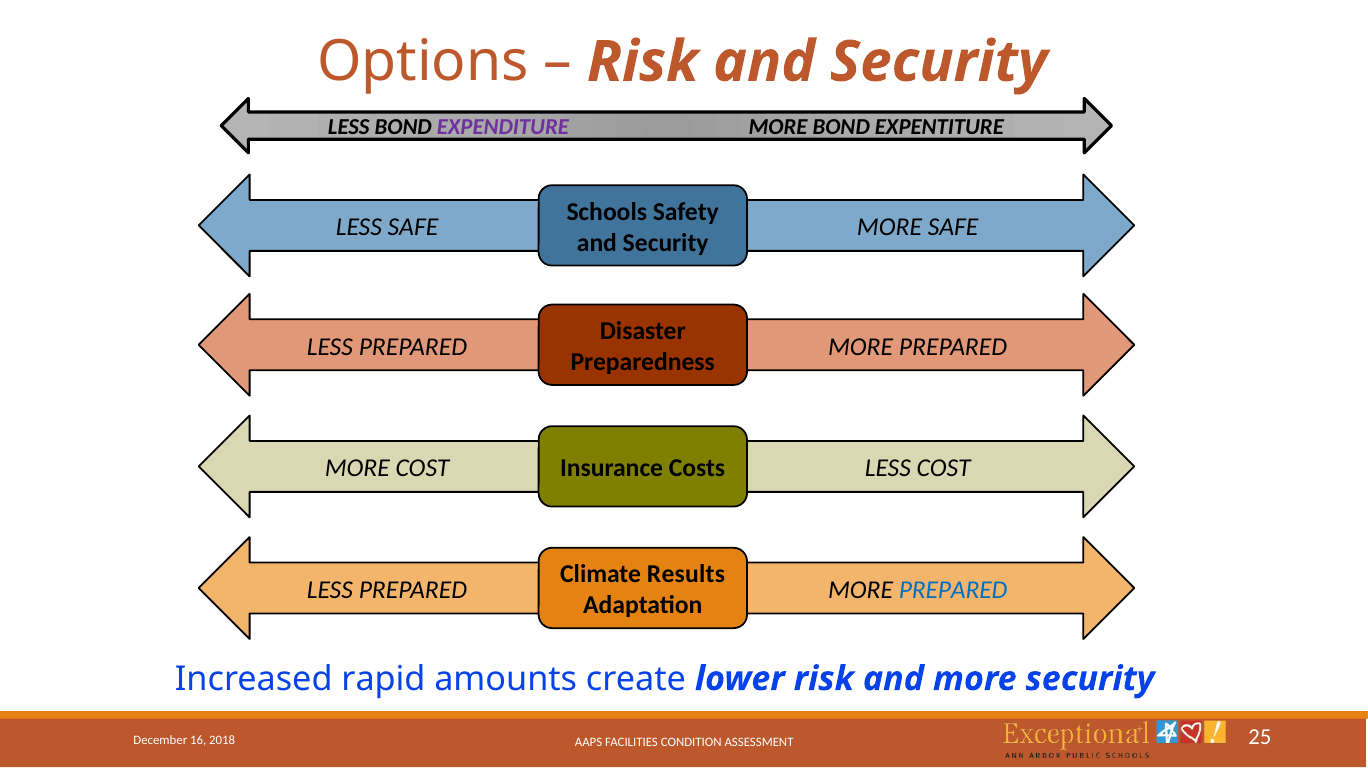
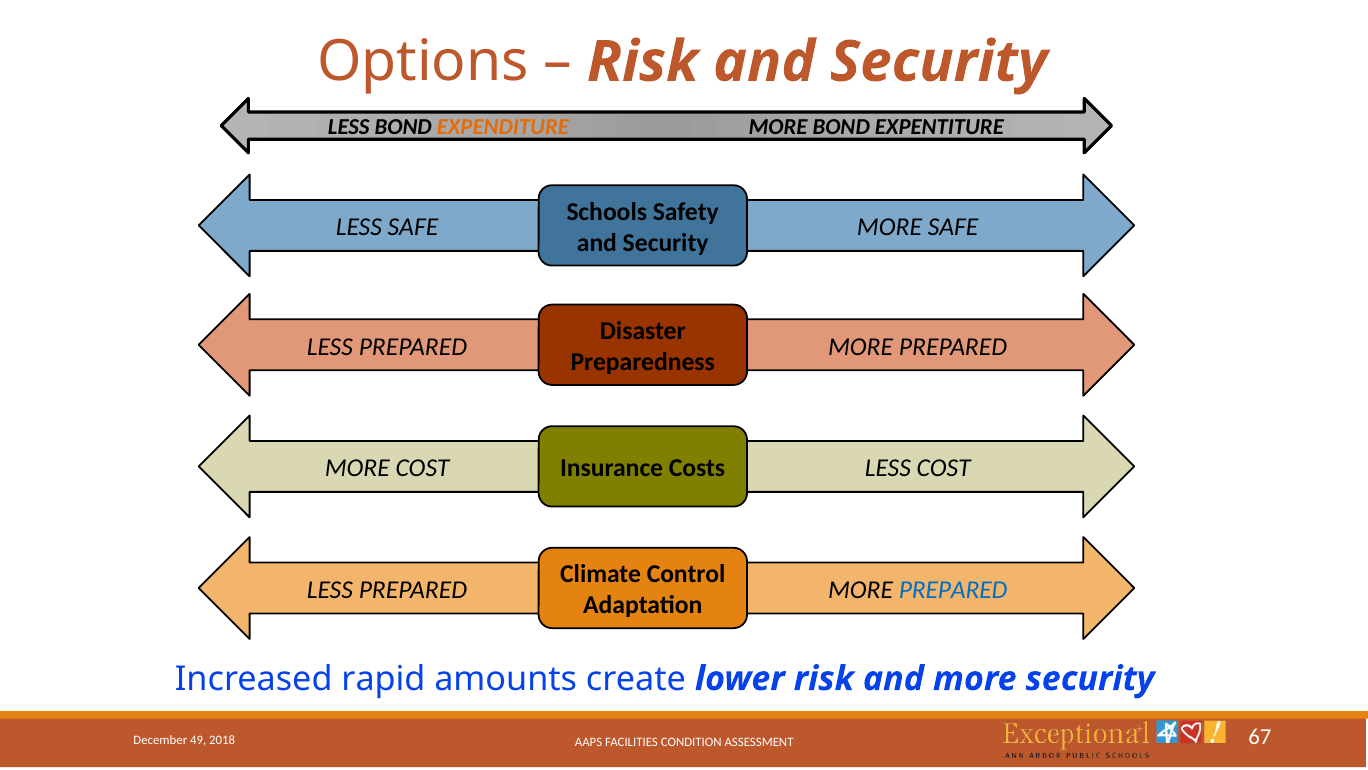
EXPENDITURE colour: purple -> orange
Results: Results -> Control
16: 16 -> 49
25: 25 -> 67
